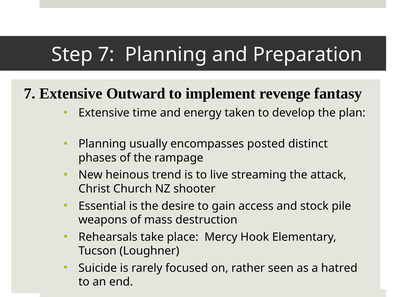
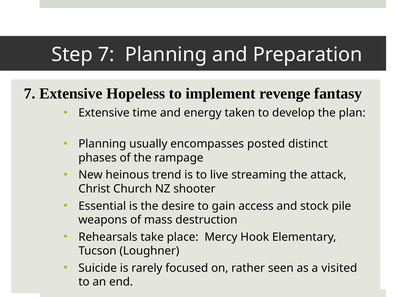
Outward: Outward -> Hopeless
hatred: hatred -> visited
